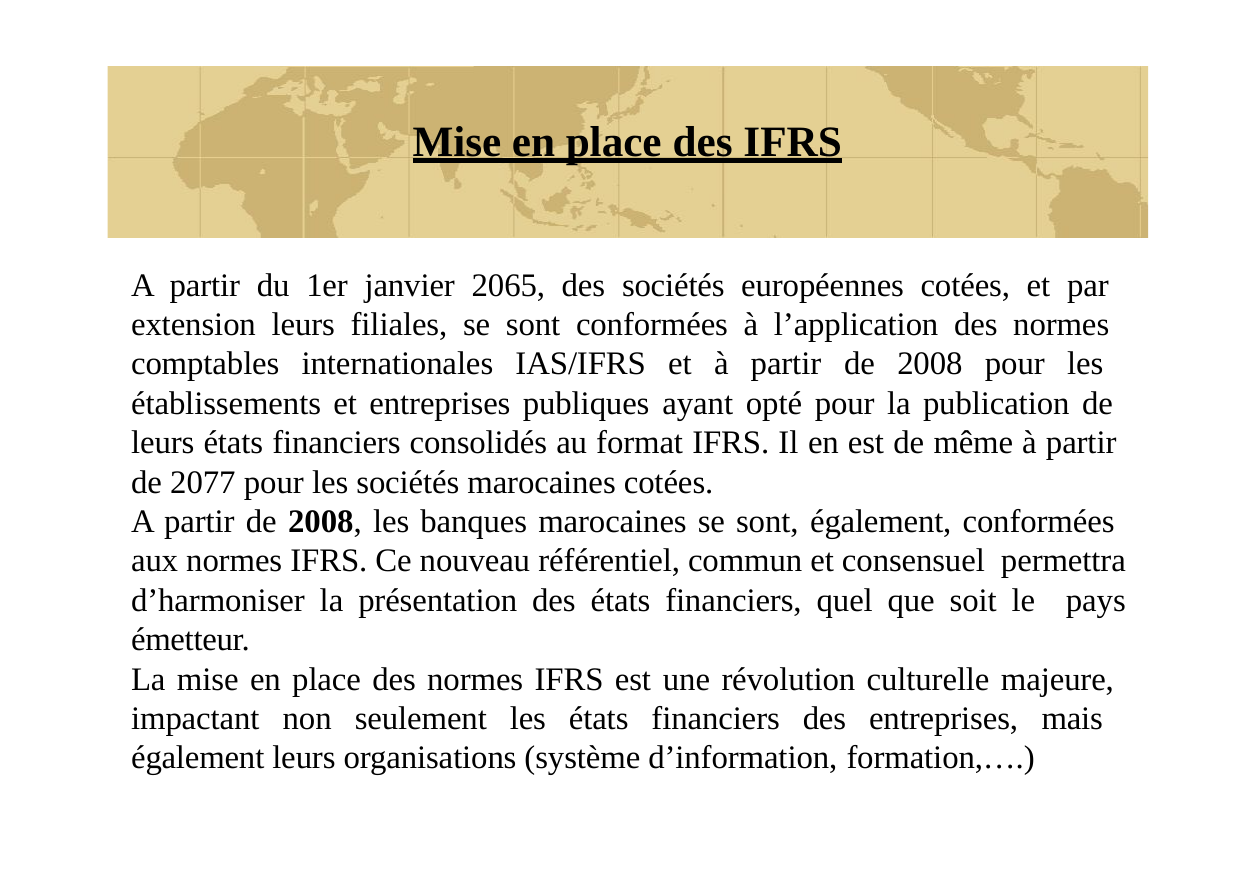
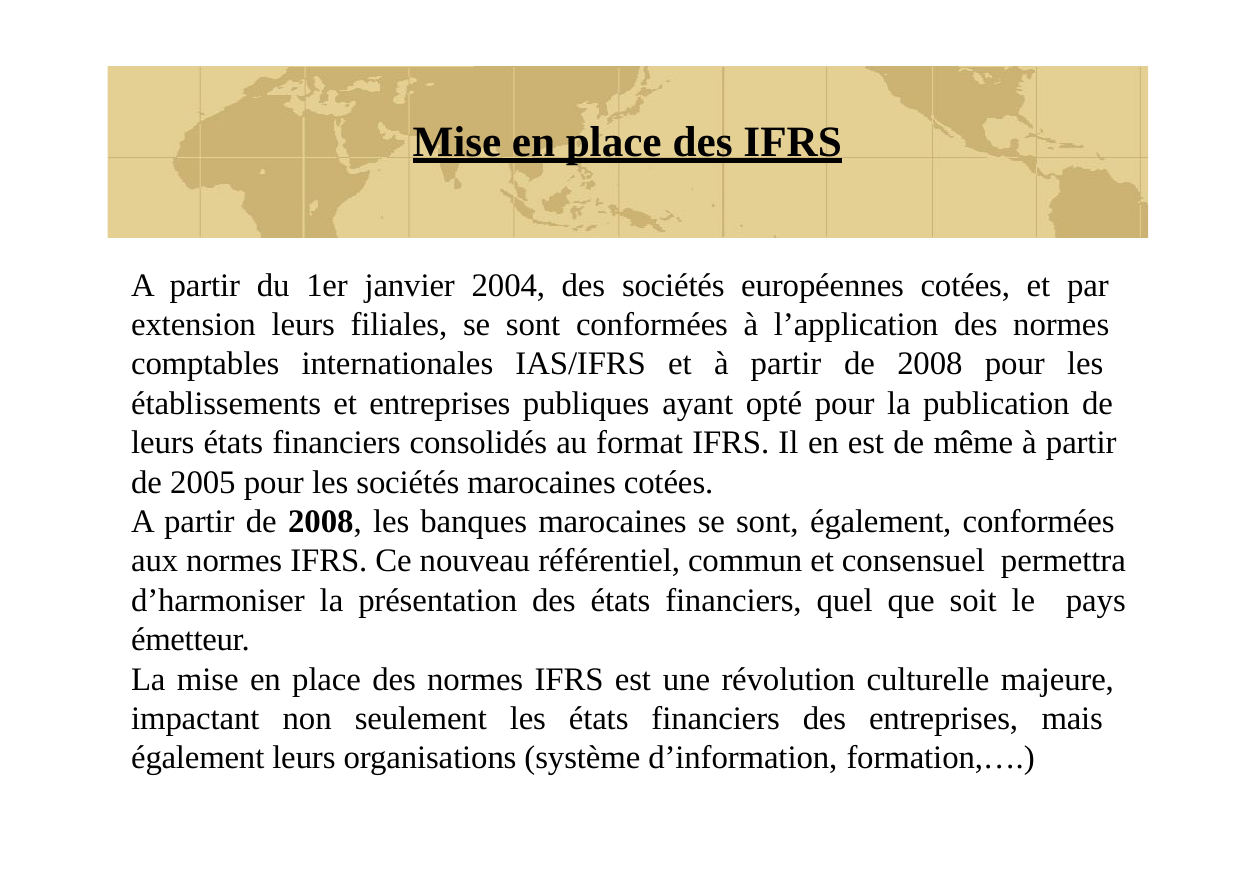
2065: 2065 -> 2004
2077: 2077 -> 2005
